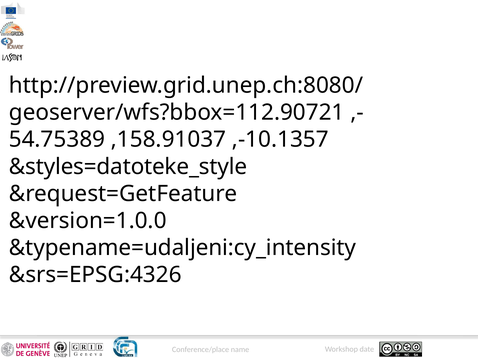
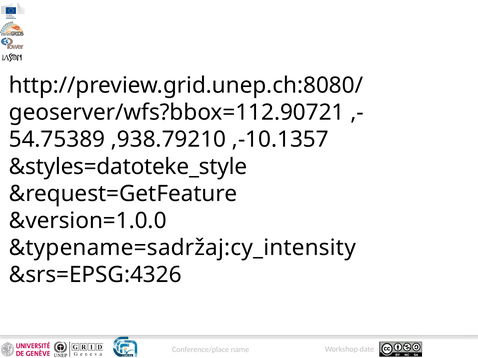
,158.91037: ,158.91037 -> ,938.79210
&typename=udaljeni:cy_intensity: &typename=udaljeni:cy_intensity -> &typename=sadržaj:cy_intensity
